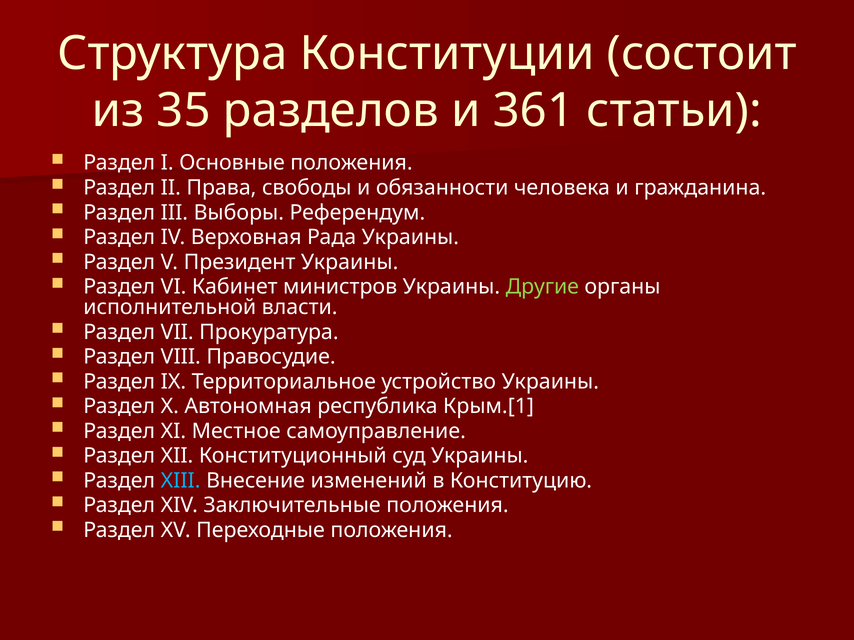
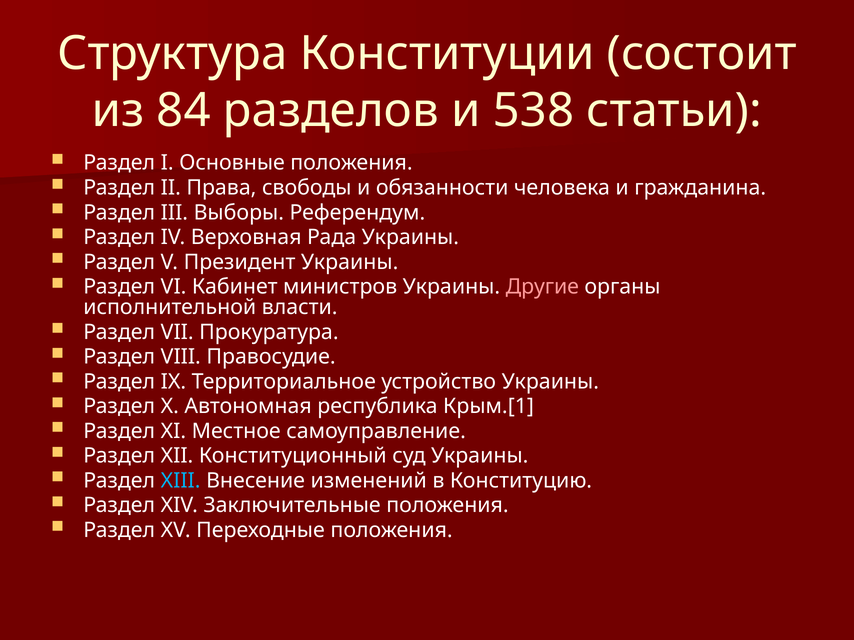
35: 35 -> 84
361: 361 -> 538
Другие colour: light green -> pink
